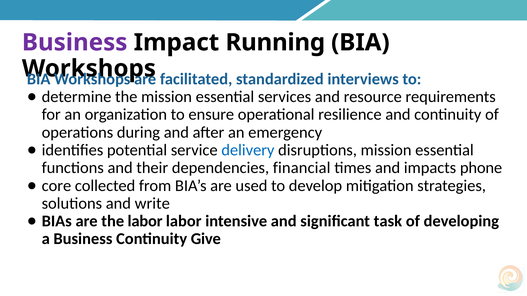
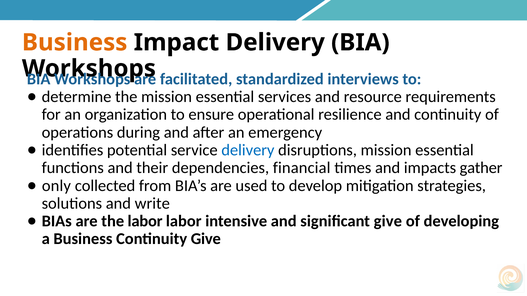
Business at (75, 42) colour: purple -> orange
Impact Running: Running -> Delivery
phone: phone -> gather
core: core -> only
significant task: task -> give
